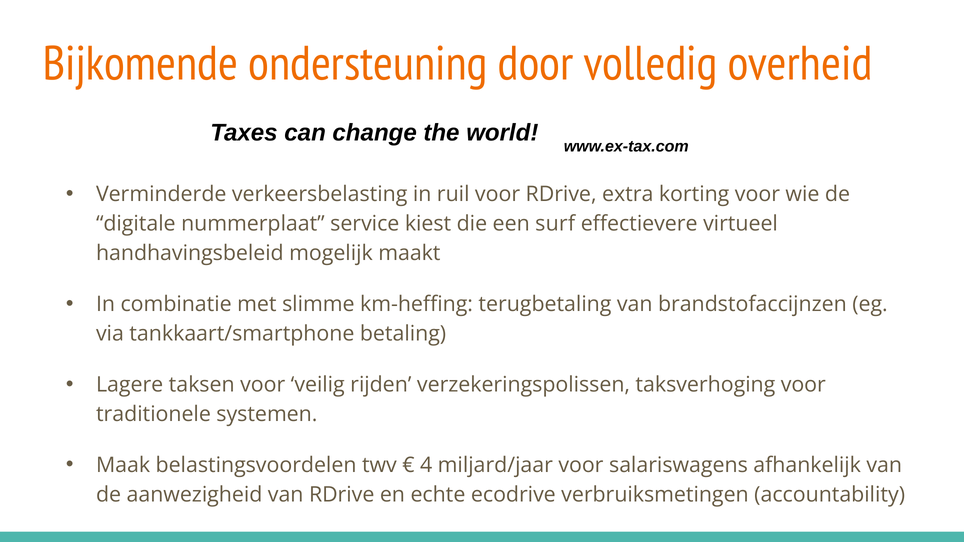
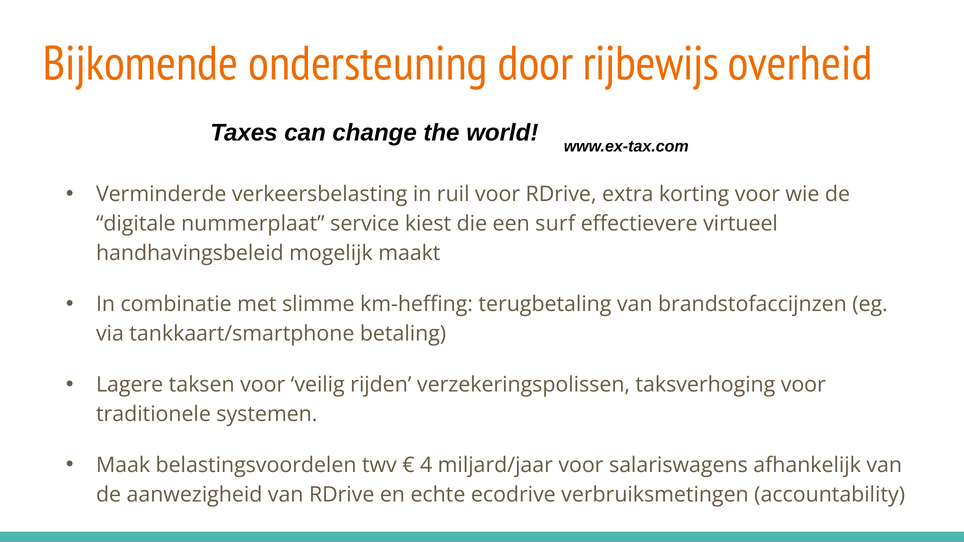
volledig: volledig -> rijbewijs
